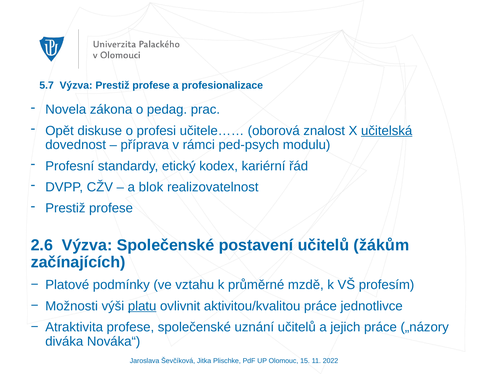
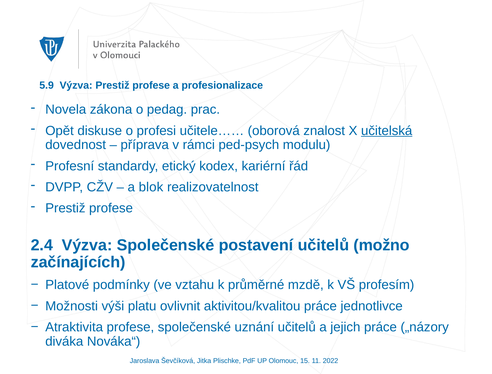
5.7: 5.7 -> 5.9
2.6: 2.6 -> 2.4
žákům: žákům -> možno
platu underline: present -> none
